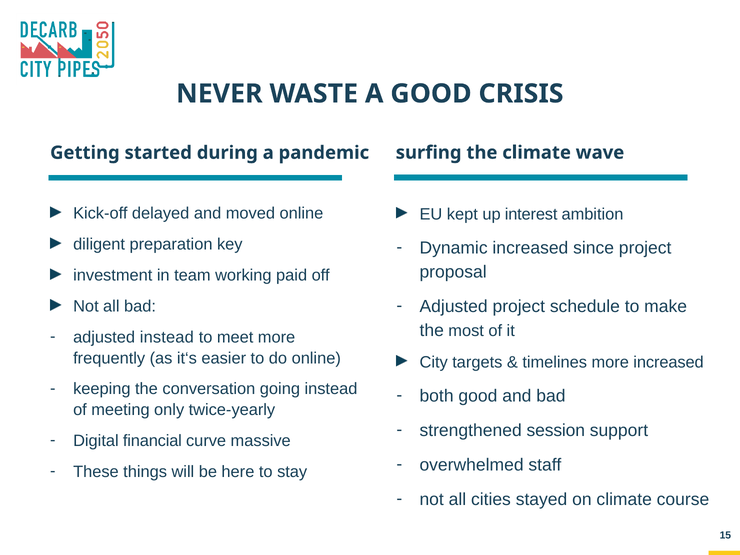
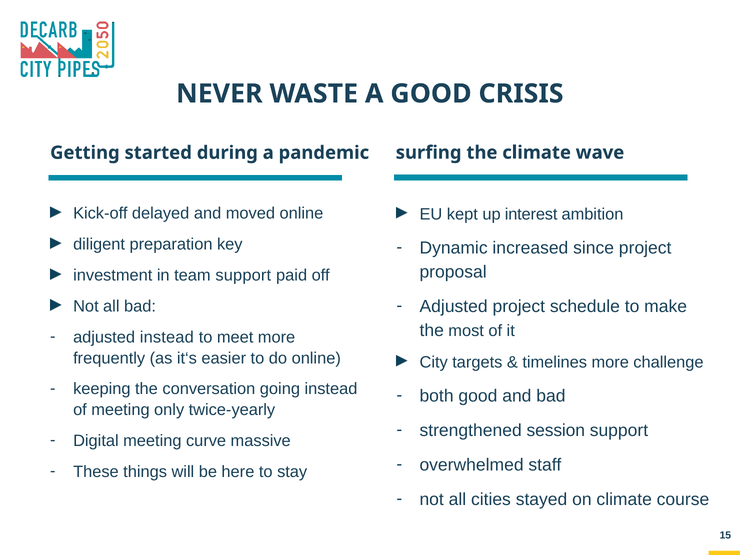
team working: working -> support
more increased: increased -> challenge
Digital financial: financial -> meeting
